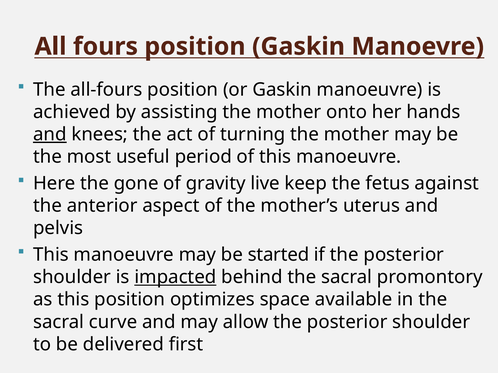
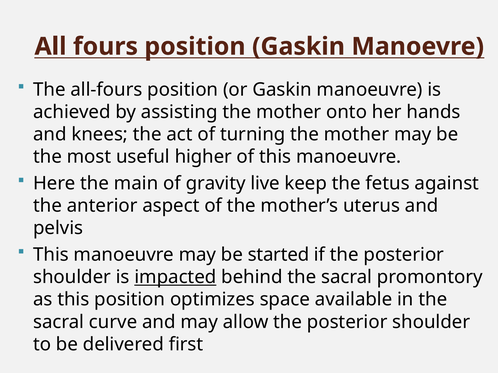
and at (50, 135) underline: present -> none
period: period -> higher
gone: gone -> main
